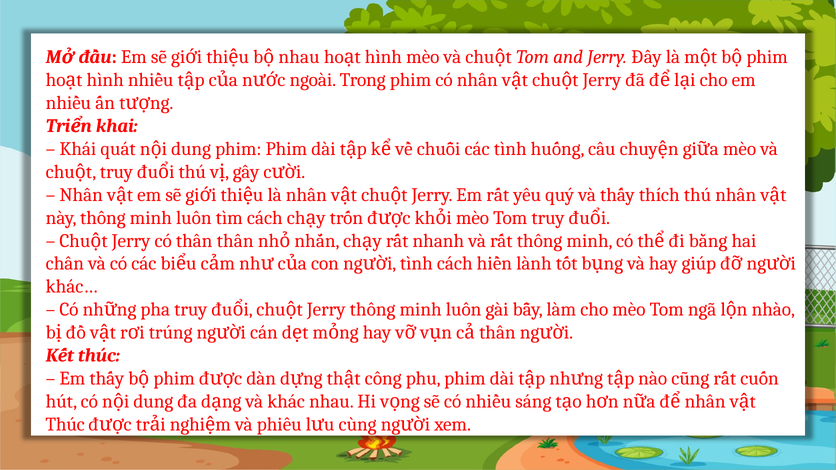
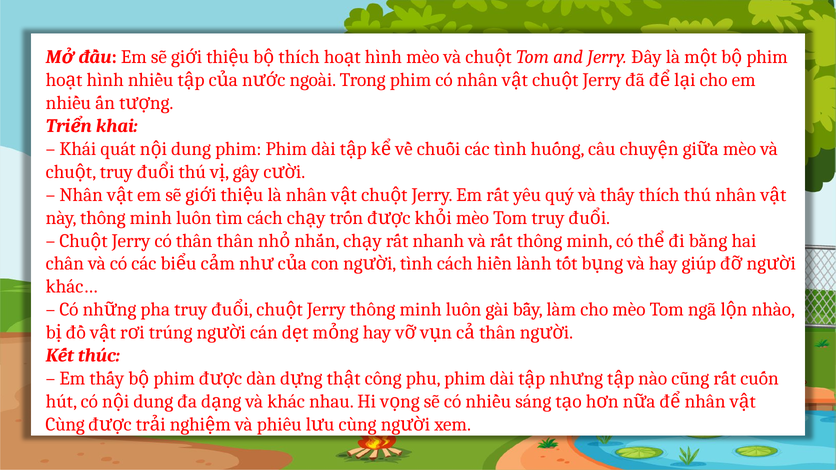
nhau at (299, 57): nhau -> thích
Thúc at (65, 425): Thúc -> Cùng
